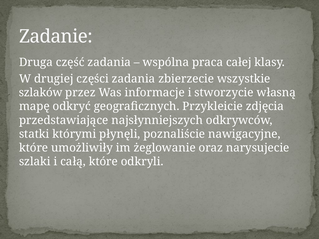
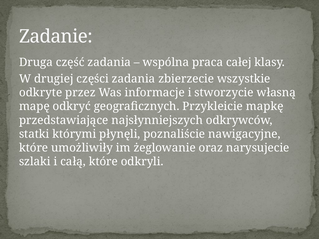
szlaków: szlaków -> odkryte
zdjęcia: zdjęcia -> mapkę
